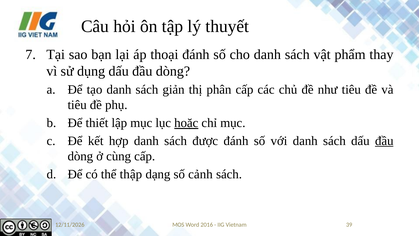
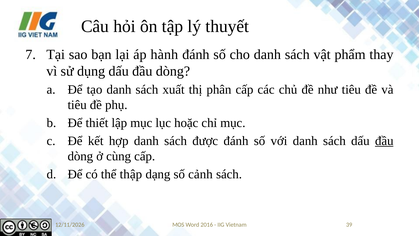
thoại: thoại -> hành
giản: giản -> xuất
hoặc underline: present -> none
